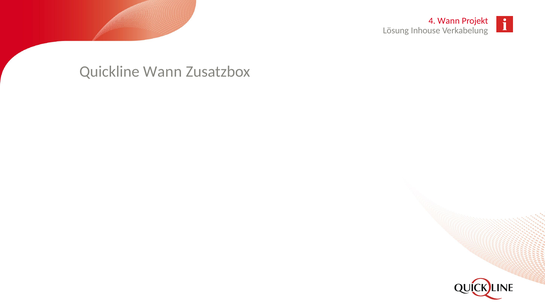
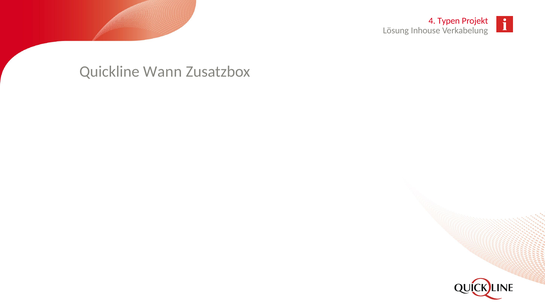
4 Wann: Wann -> Typen
